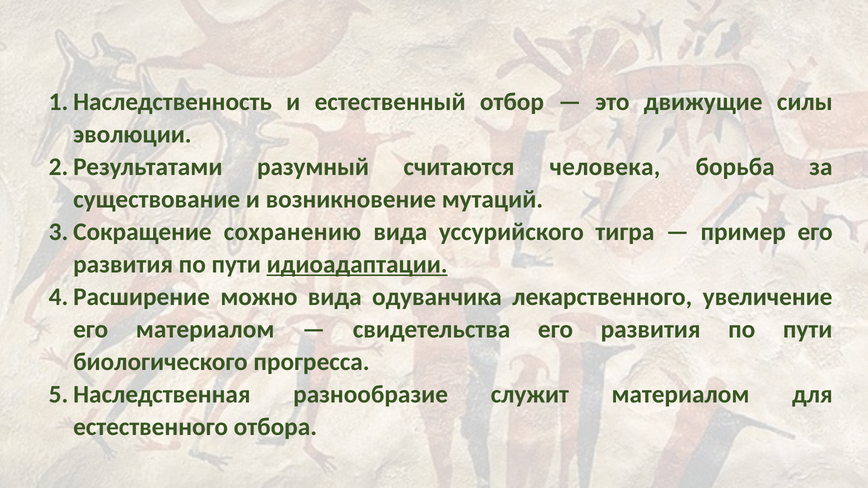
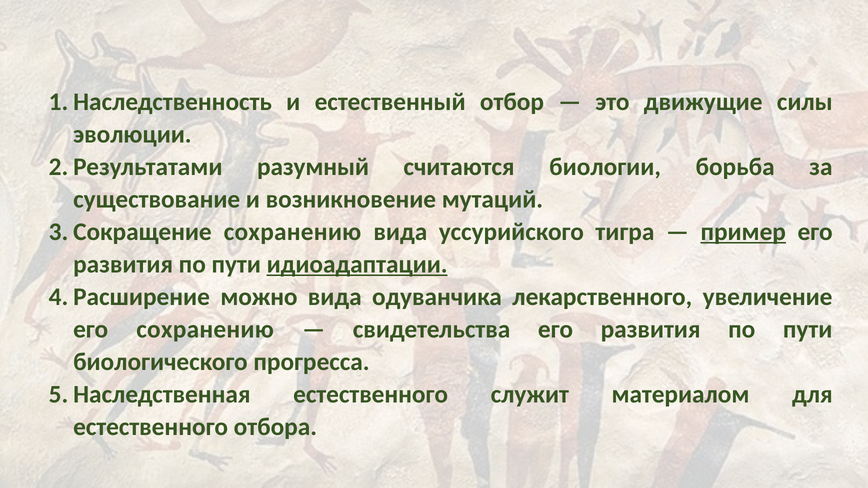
человека: человека -> биологии
пример underline: none -> present
его материалом: материалом -> сохранению
разнообразие at (371, 395): разнообразие -> естественного
